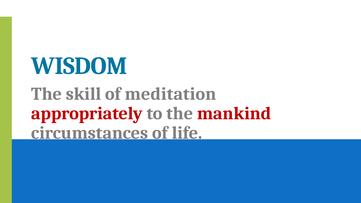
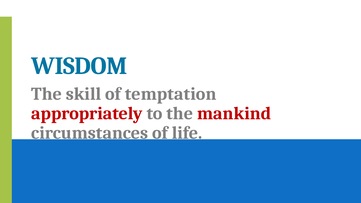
meditation: meditation -> temptation
